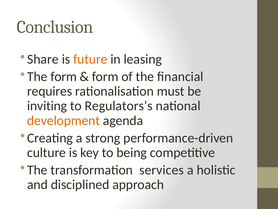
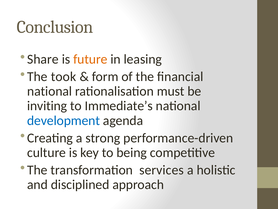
The form: form -> took
requires at (50, 91): requires -> national
Regulators’s: Regulators’s -> Immediate’s
development colour: orange -> blue
